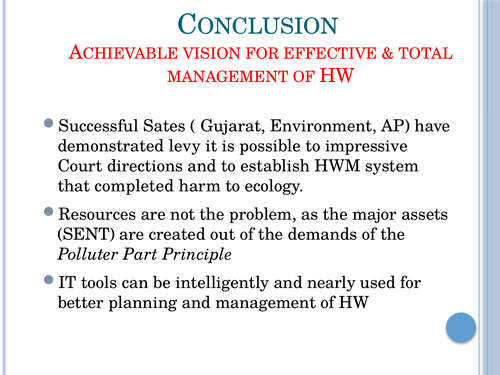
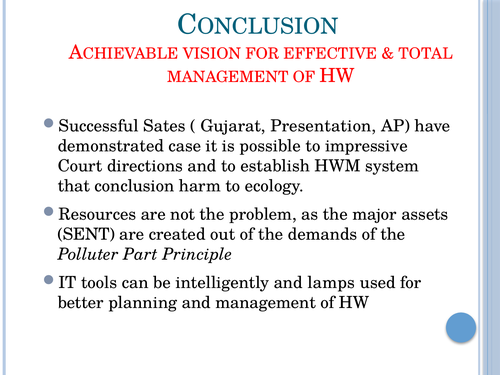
Environment: Environment -> Presentation
levy: levy -> case
completed: completed -> conclusion
nearly: nearly -> lamps
